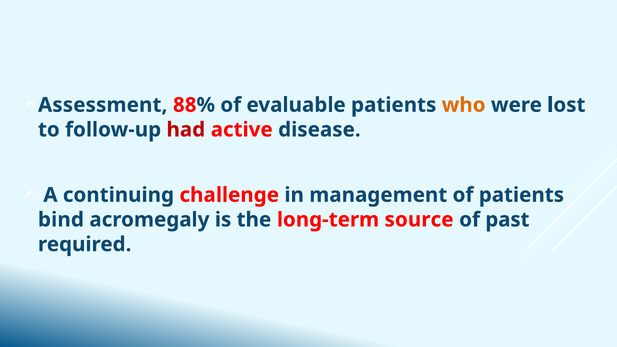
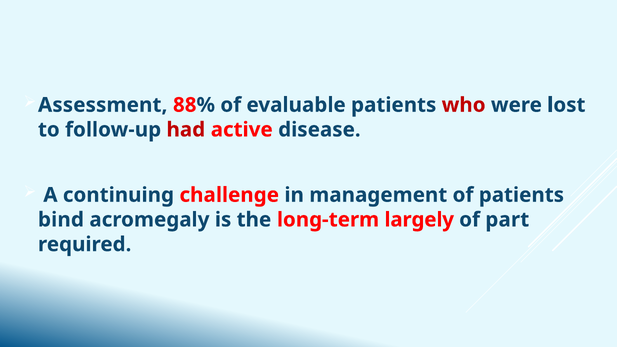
who colour: orange -> red
source: source -> largely
past: past -> part
